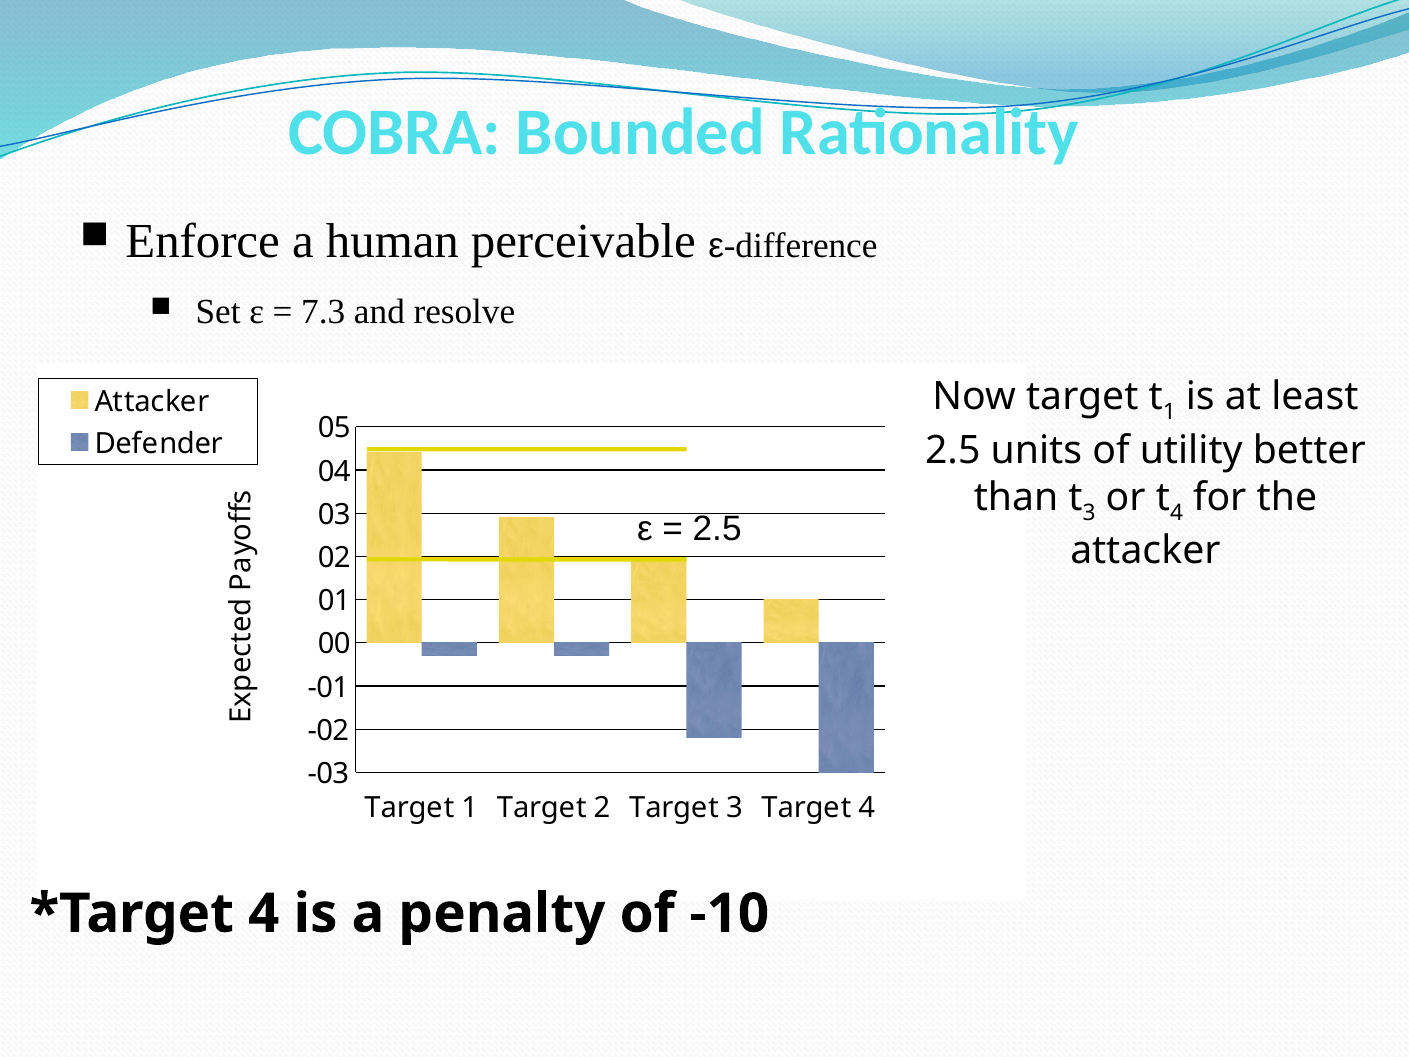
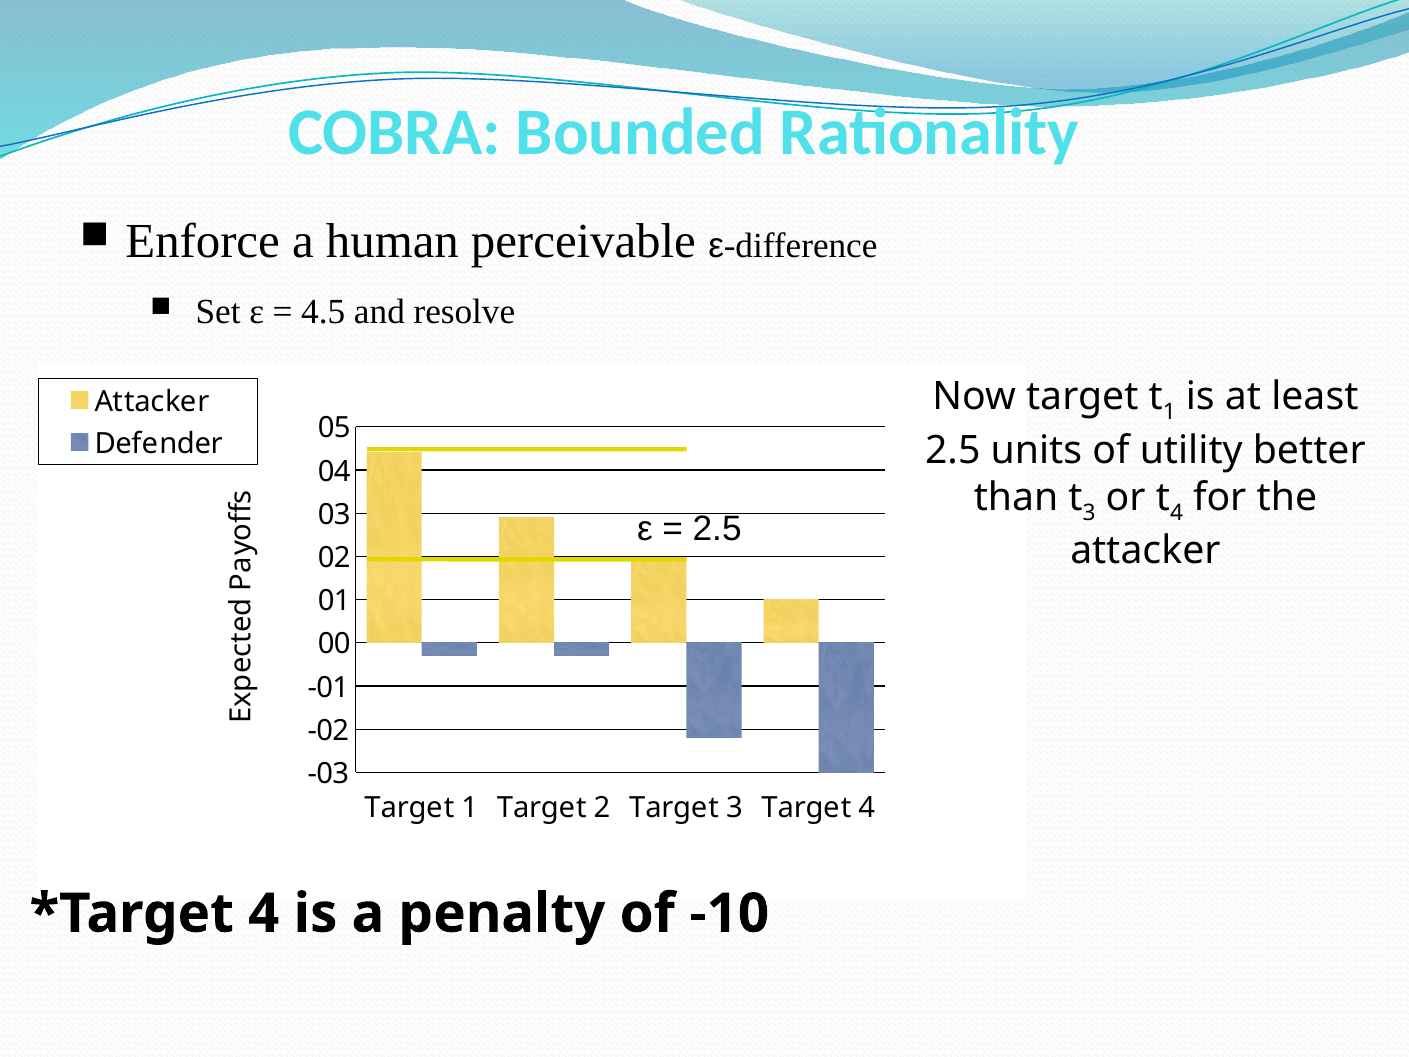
7.3: 7.3 -> 4.5
